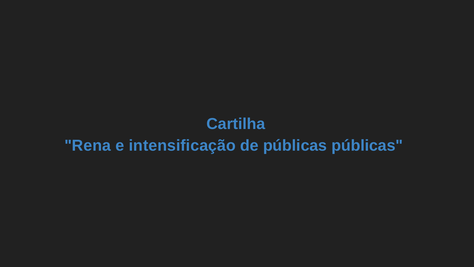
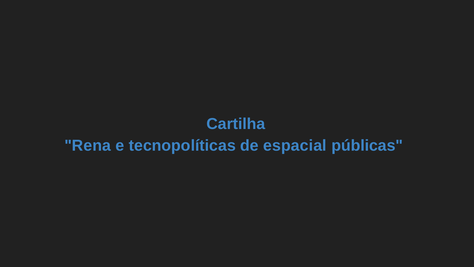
intensificação: intensificação -> tecnopolíticas
de públicas: públicas -> espacial
